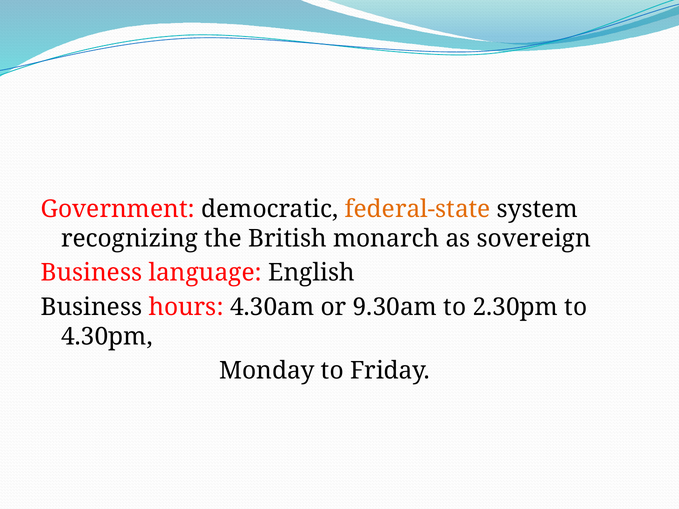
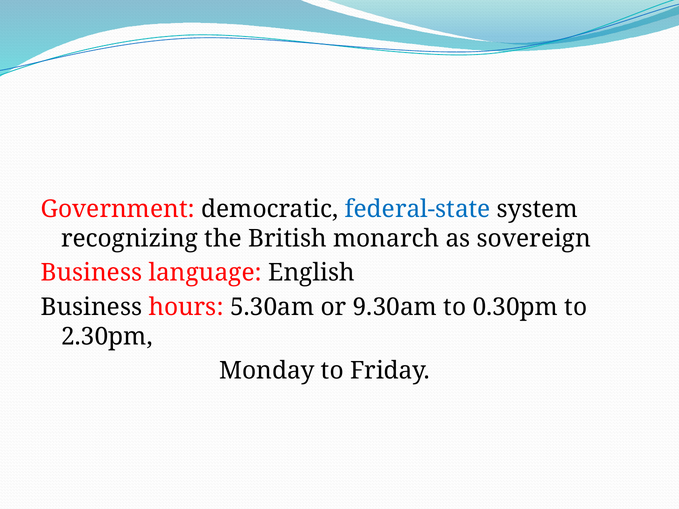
federal-state colour: orange -> blue
4.30am: 4.30am -> 5.30am
2.30pm: 2.30pm -> 0.30pm
4.30pm: 4.30pm -> 2.30pm
